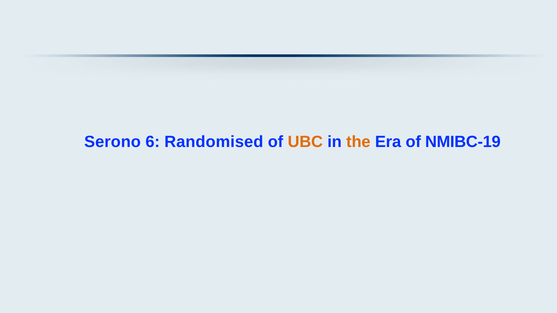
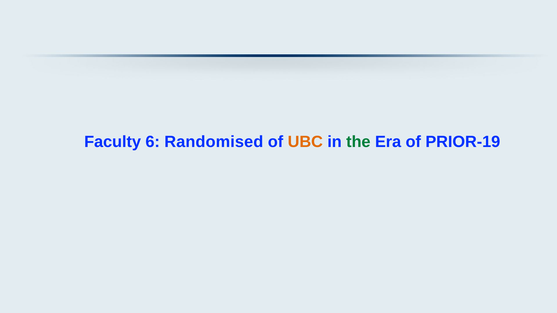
Serono: Serono -> Faculty
the colour: orange -> green
NMIBC-19: NMIBC-19 -> PRIOR-19
